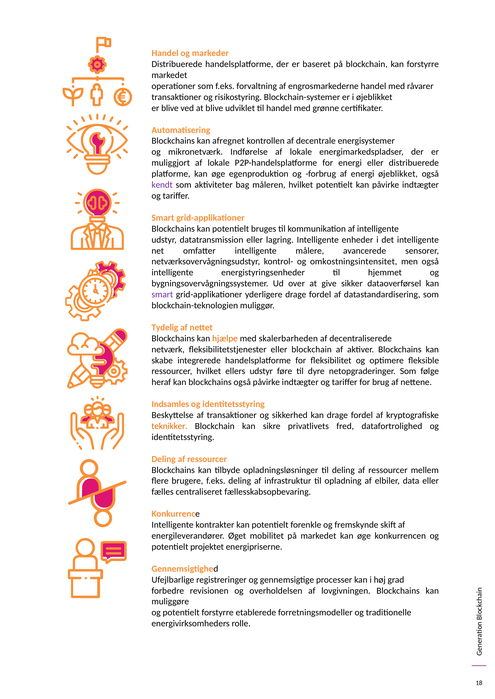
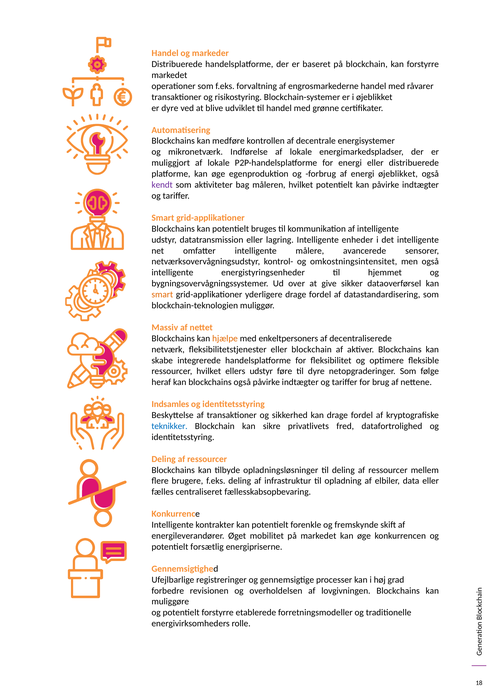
er blive: blive -> dyre
afregnet: afregnet -> medføre
smart at (162, 295) colour: purple -> orange
Tydelig: Tydelig -> Massiv
skalerbarheden: skalerbarheden -> enkeltpersoners
teknikker colour: orange -> blue
projektet: projektet -> forsætlig
